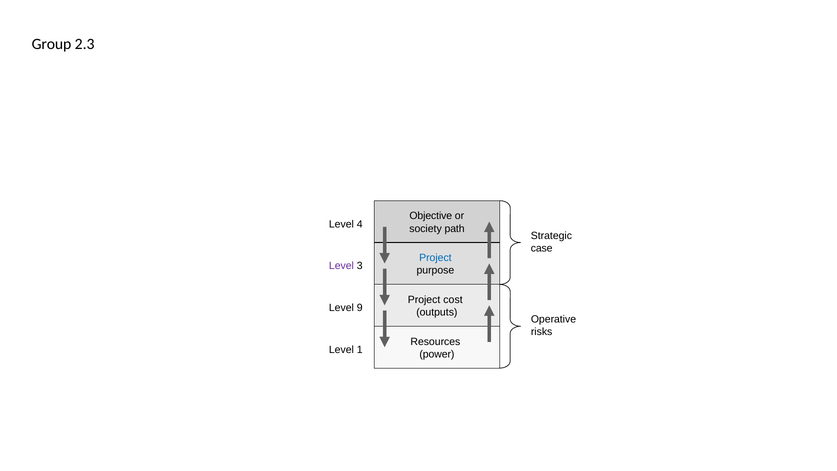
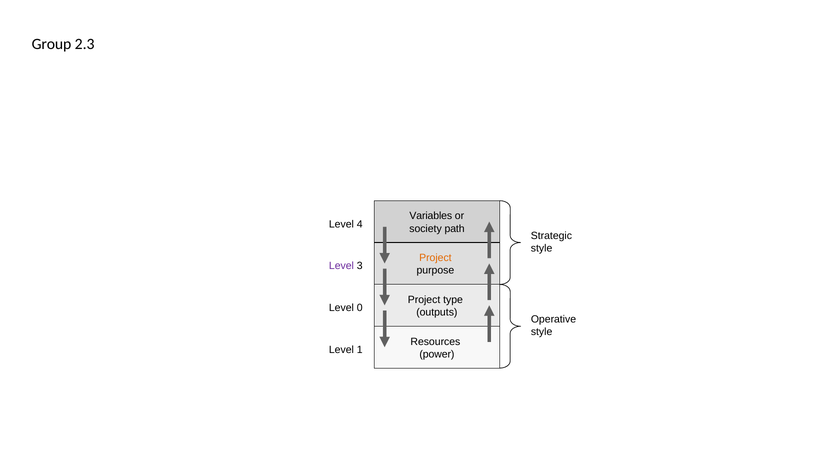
Objective: Objective -> Variables
case at (542, 248): case -> style
Project at (435, 258) colour: blue -> orange
cost: cost -> type
9: 9 -> 0
risks at (542, 332): risks -> style
